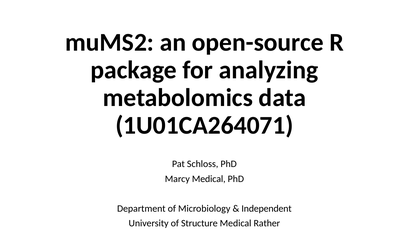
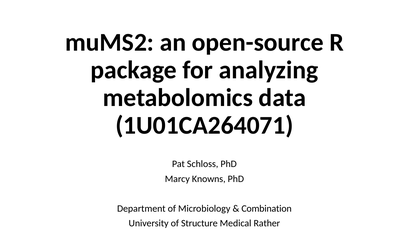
Marcy Medical: Medical -> Knowns
Independent: Independent -> Combination
